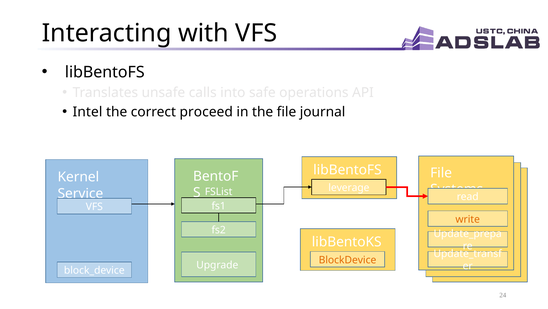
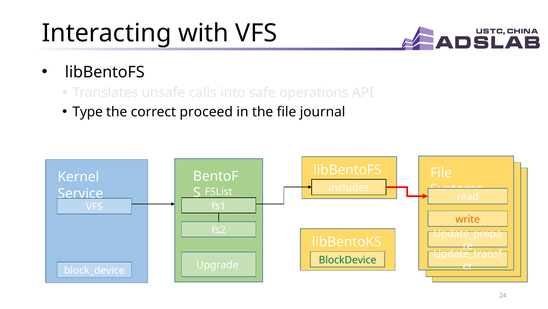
Intel: Intel -> Type
leverage: leverage -> includes
BlockDevice colour: orange -> green
